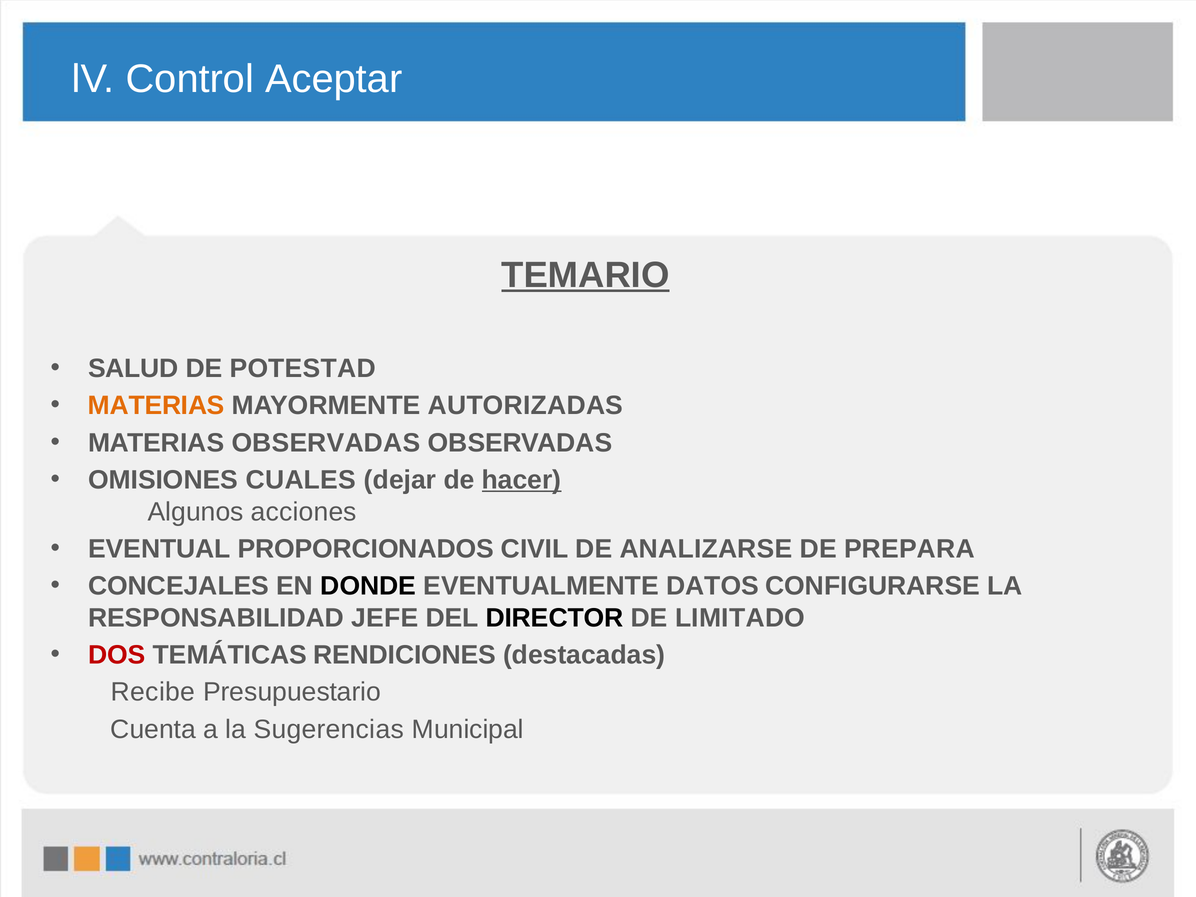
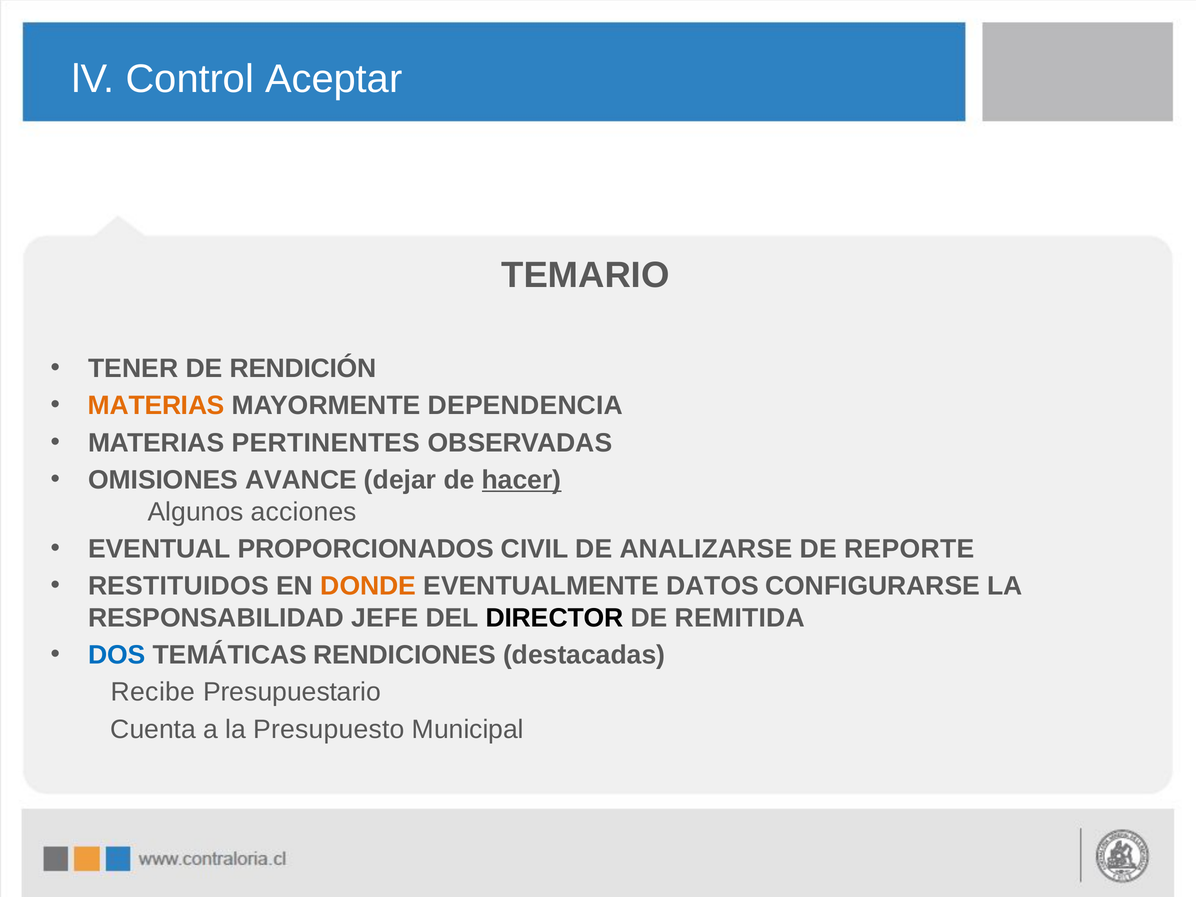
TEMARIO underline: present -> none
SALUD: SALUD -> TENER
POTESTAD: POTESTAD -> RENDICIÓN
AUTORIZADAS: AUTORIZADAS -> DEPENDENCIA
MATERIAS OBSERVADAS: OBSERVADAS -> PERTINENTES
CUALES: CUALES -> AVANCE
PREPARA: PREPARA -> REPORTE
CONCEJALES: CONCEJALES -> RESTITUIDOS
DONDE colour: black -> orange
LIMITADO: LIMITADO -> REMITIDA
DOS colour: red -> blue
Sugerencias: Sugerencias -> Presupuesto
